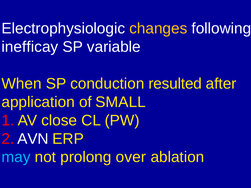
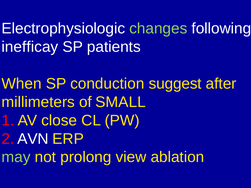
changes colour: yellow -> light green
variable: variable -> patients
resulted: resulted -> suggest
application: application -> millimeters
may colour: light blue -> light green
over: over -> view
